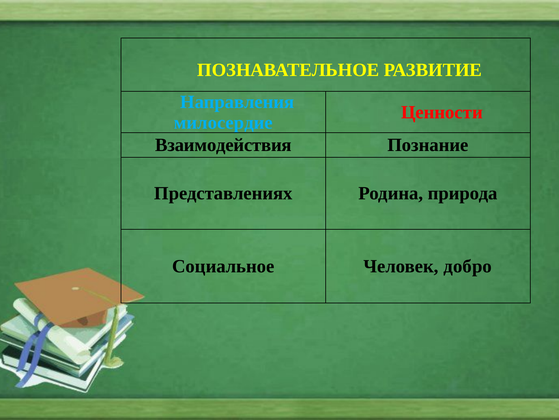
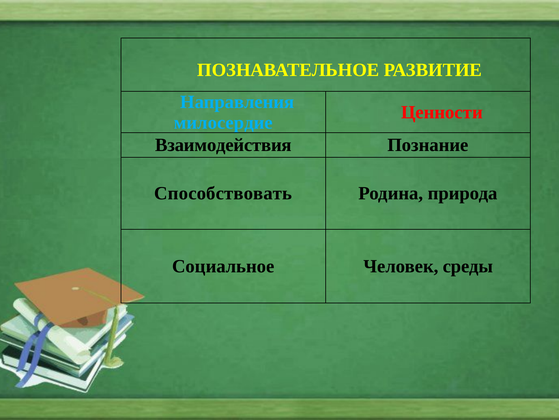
Представлениях: Представлениях -> Способствовать
добро: добро -> среды
